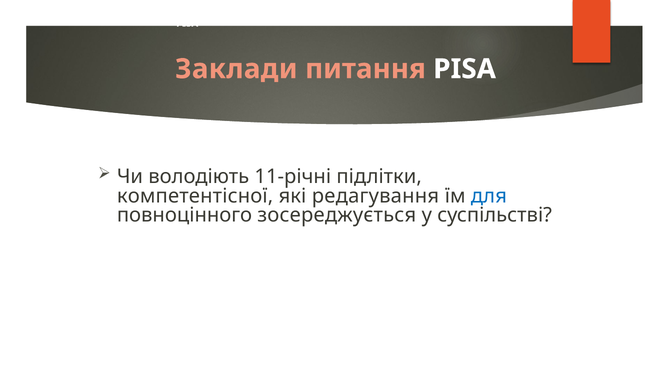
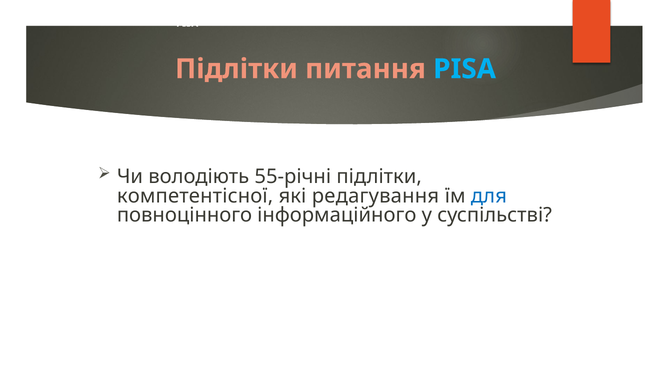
Заклади at (236, 69): Заклади -> Підлітки
PISA at (465, 69) colour: white -> light blue
11-річні: 11-річні -> 55-річні
зосереджується: зосереджується -> інформаційного
